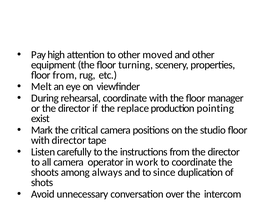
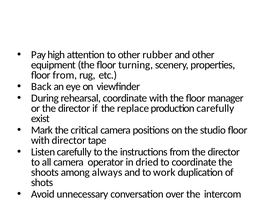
moved: moved -> rubber
Melt: Melt -> Back
production pointing: pointing -> carefully
work: work -> dried
since: since -> work
